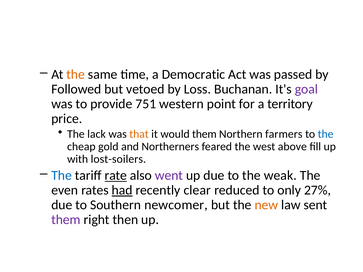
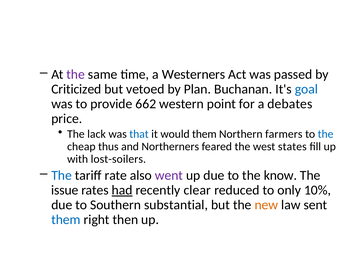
the at (76, 74) colour: orange -> purple
Democratic: Democratic -> Westerners
Followed: Followed -> Criticized
Loss: Loss -> Plan
goal colour: purple -> blue
751: 751 -> 662
territory: territory -> debates
that colour: orange -> blue
gold: gold -> thus
above: above -> states
rate underline: present -> none
weak: weak -> know
even: even -> issue
27%: 27% -> 10%
newcomer: newcomer -> substantial
them at (66, 220) colour: purple -> blue
